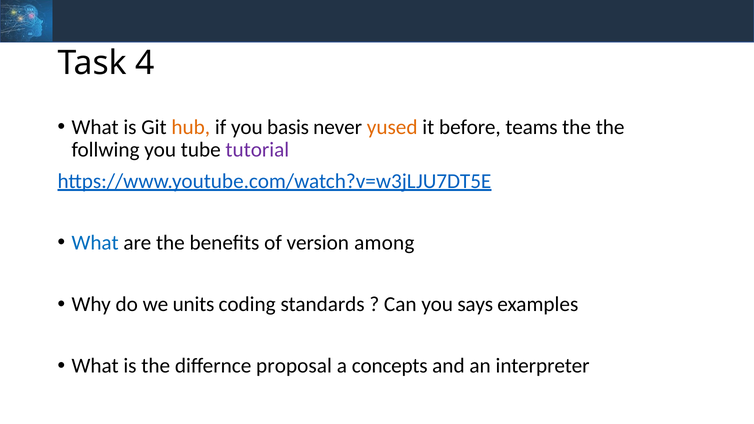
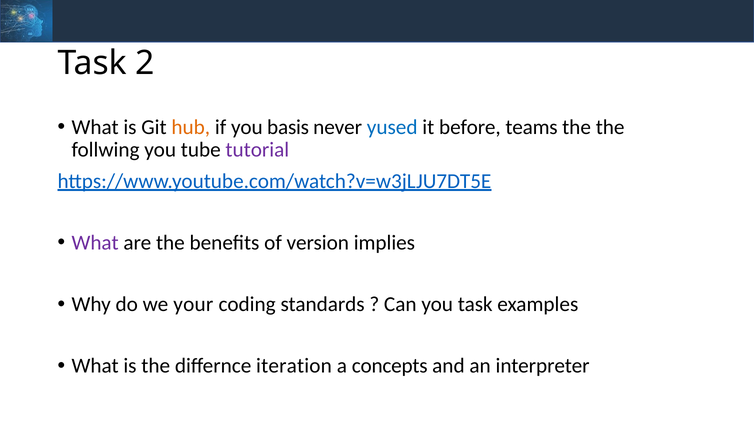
4: 4 -> 2
yused colour: orange -> blue
What at (95, 243) colour: blue -> purple
among: among -> implies
units: units -> your
you says: says -> task
proposal: proposal -> iteration
